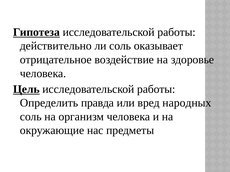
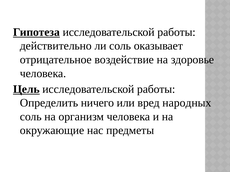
правда: правда -> ничего
